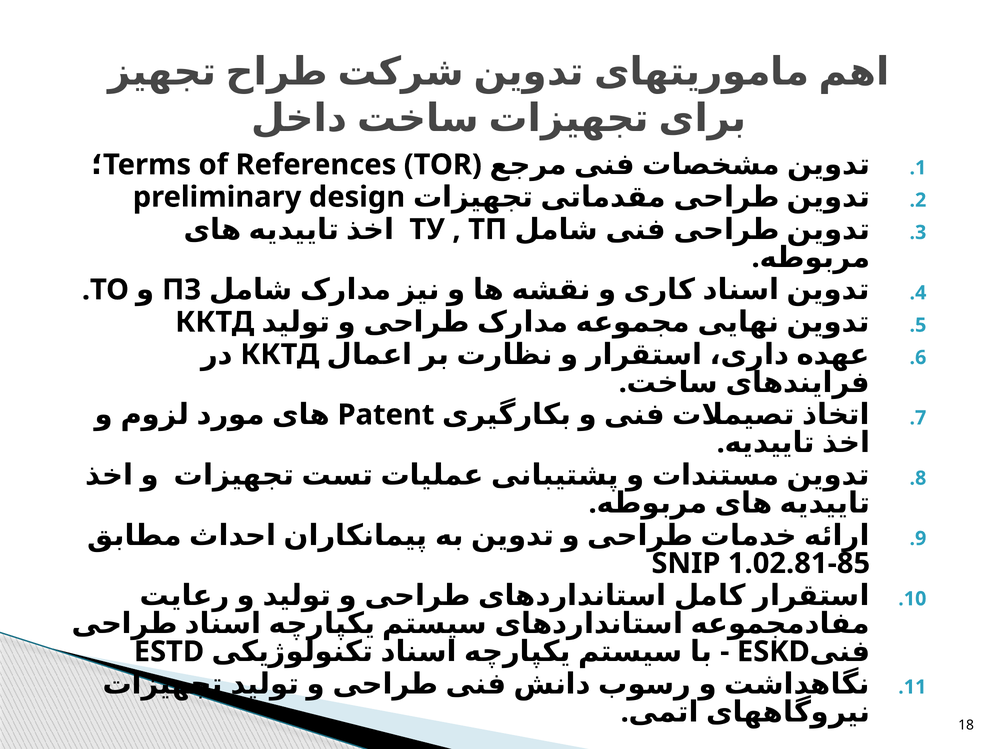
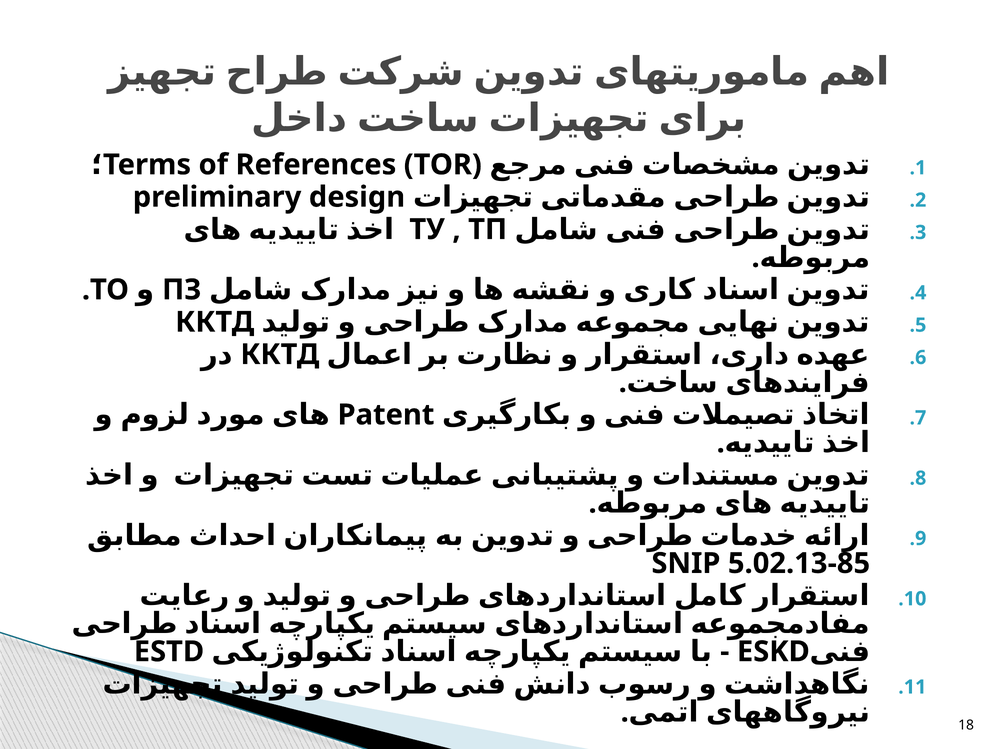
1.02.81-85: 1.02.81-85 -> 5.02.13-85
